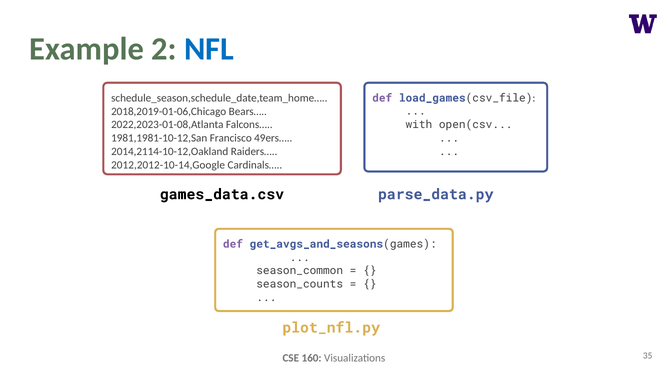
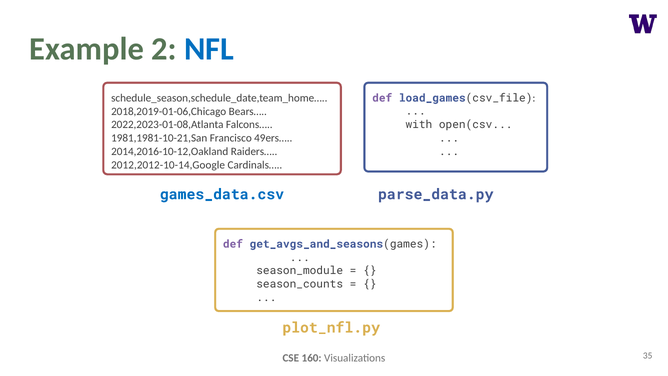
1981,1981-10-12,San: 1981,1981-10-12,San -> 1981,1981-10-21,San
2014,2114-10-12,Oakland: 2014,2114-10-12,Oakland -> 2014,2016-10-12,Oakland
games_data.csv colour: black -> blue
season_common: season_common -> season_module
